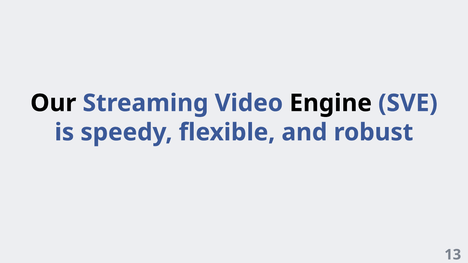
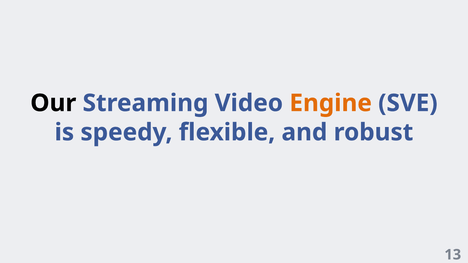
Engine colour: black -> orange
